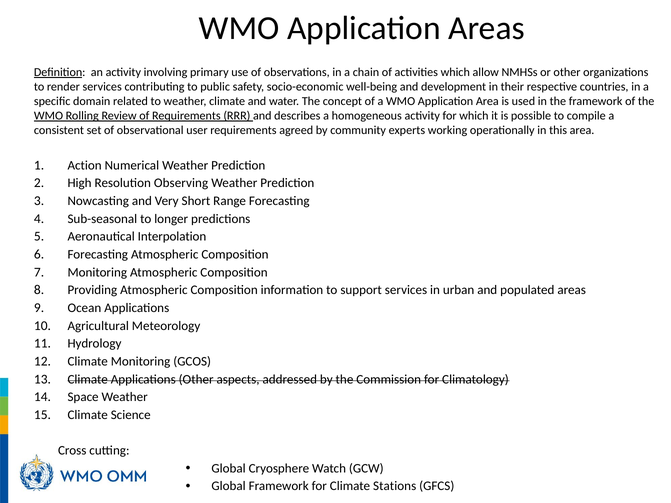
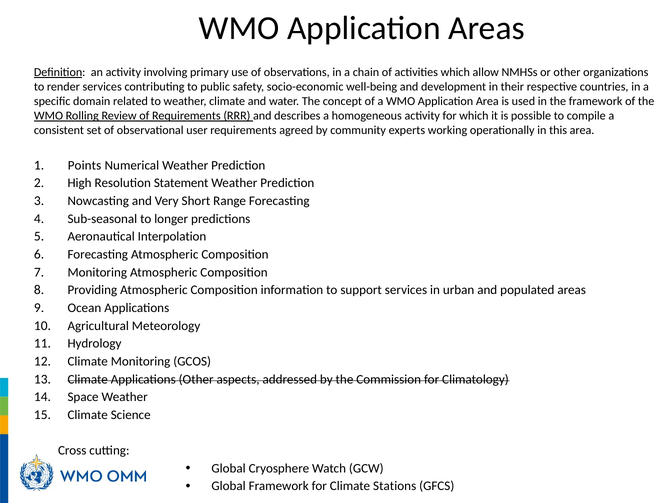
Action: Action -> Points
Observing: Observing -> Statement
